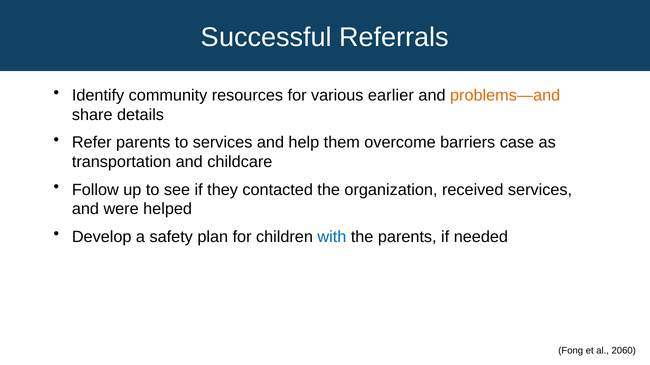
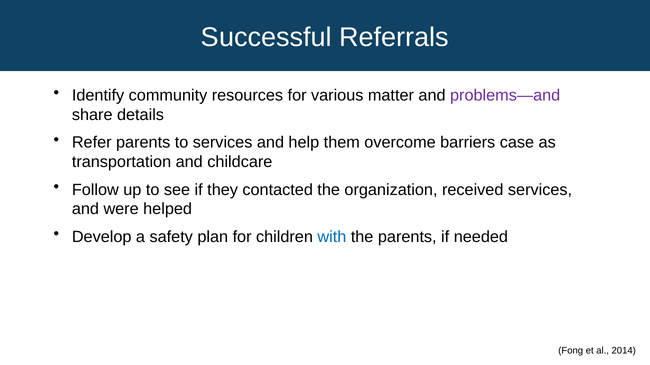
earlier: earlier -> matter
problems—and colour: orange -> purple
2060: 2060 -> 2014
